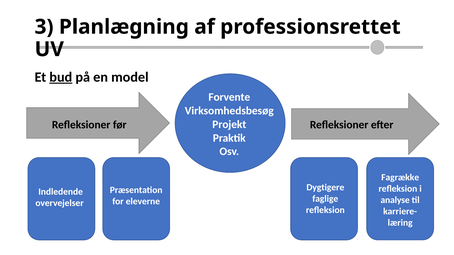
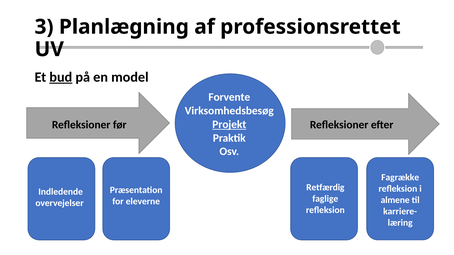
Projekt underline: none -> present
Dygtigere: Dygtigere -> Retfærdig
analyse: analyse -> almene
